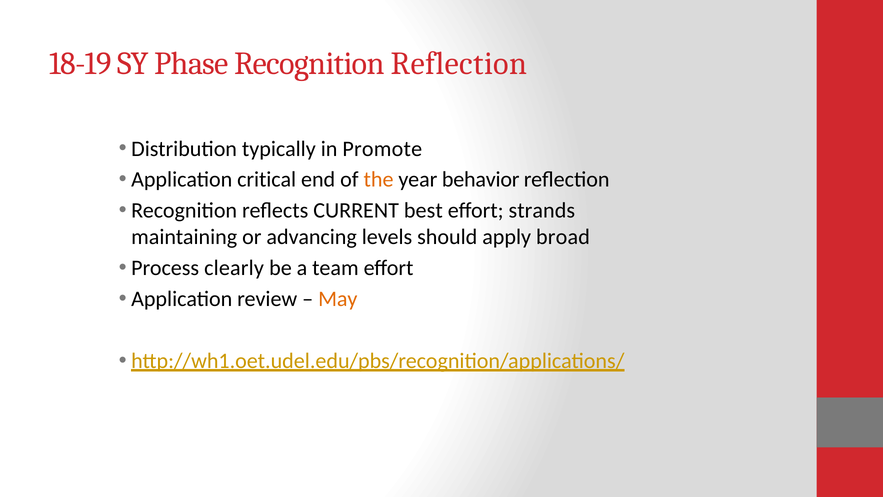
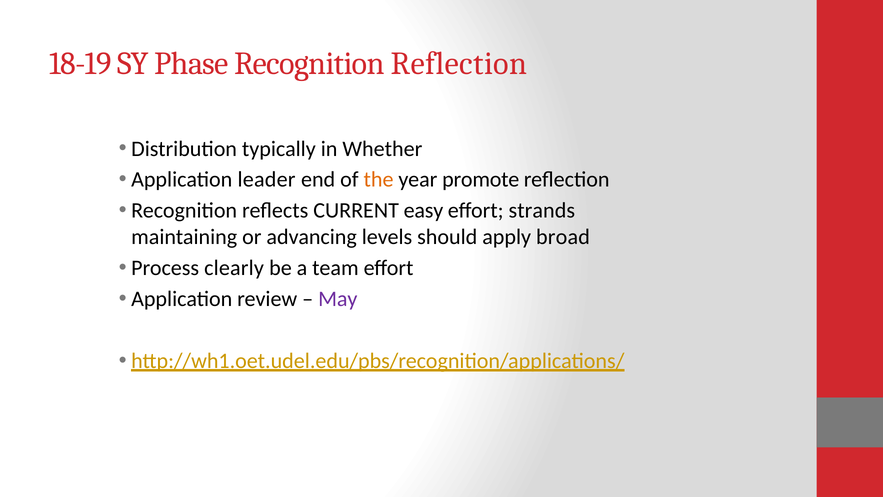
Promote: Promote -> Whether
critical: critical -> leader
behavior: behavior -> promote
best: best -> easy
May colour: orange -> purple
